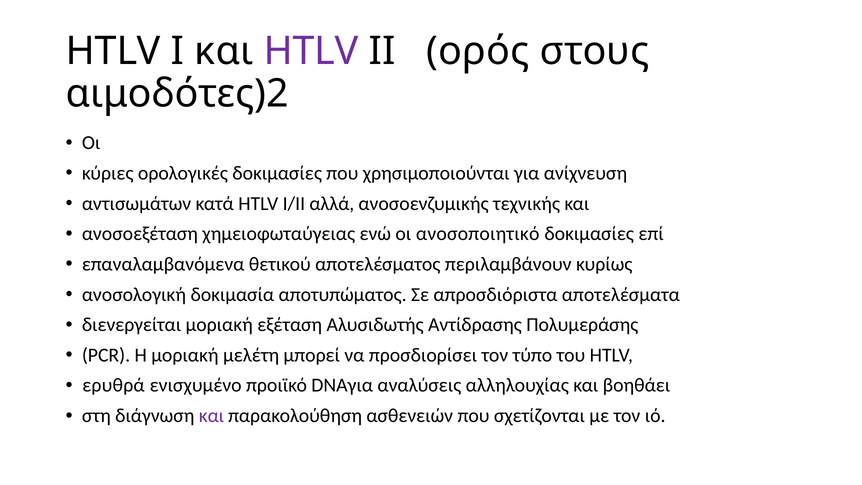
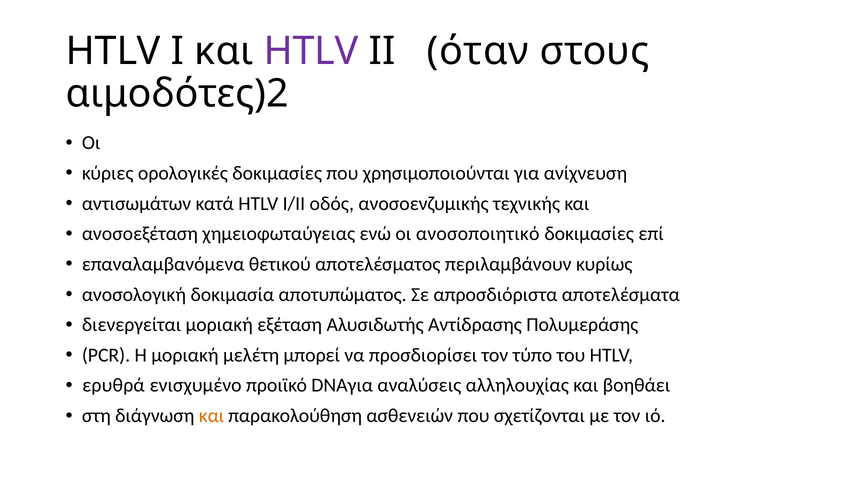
ορός: ορός -> όταν
αλλά: αλλά -> οδός
και at (211, 416) colour: purple -> orange
